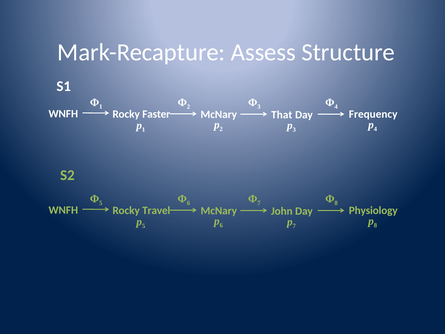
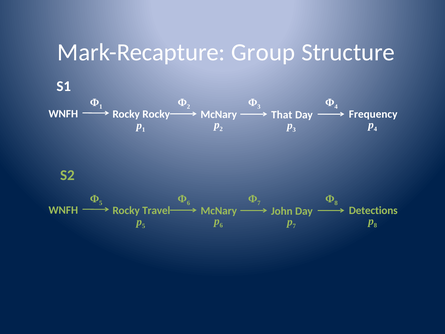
Assess: Assess -> Group
Rocky Faster: Faster -> Rocky
Physiology: Physiology -> Detections
